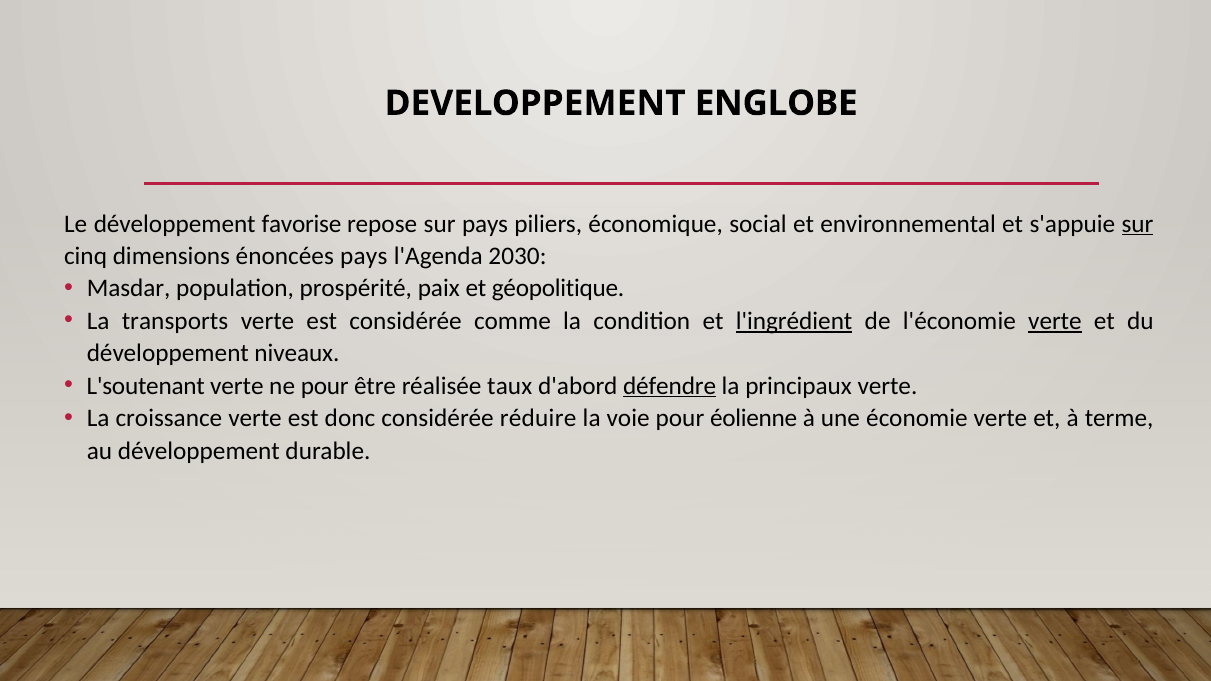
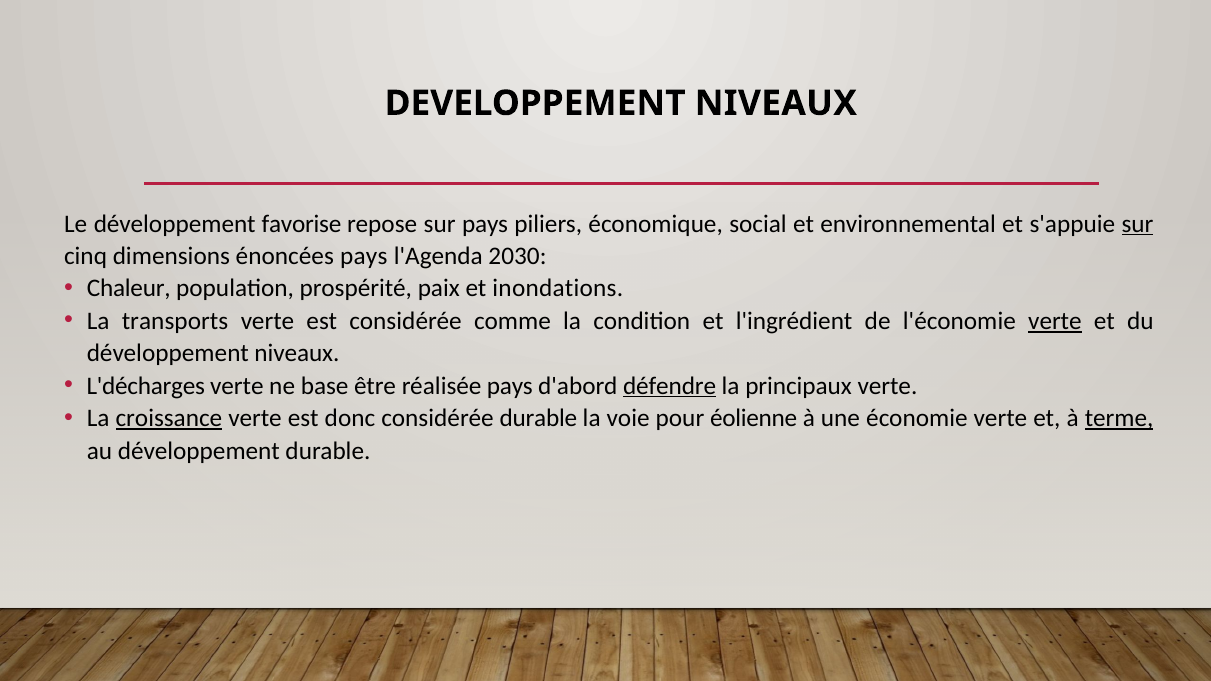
DEVELOPPEMENT ENGLOBE: ENGLOBE -> NIVEAUX
Masdar: Masdar -> Chaleur
géopolitique: géopolitique -> inondations
l'ingrédient underline: present -> none
L'soutenant: L'soutenant -> L'décharges
ne pour: pour -> base
réalisée taux: taux -> pays
croissance underline: none -> present
considérée réduire: réduire -> durable
terme underline: none -> present
